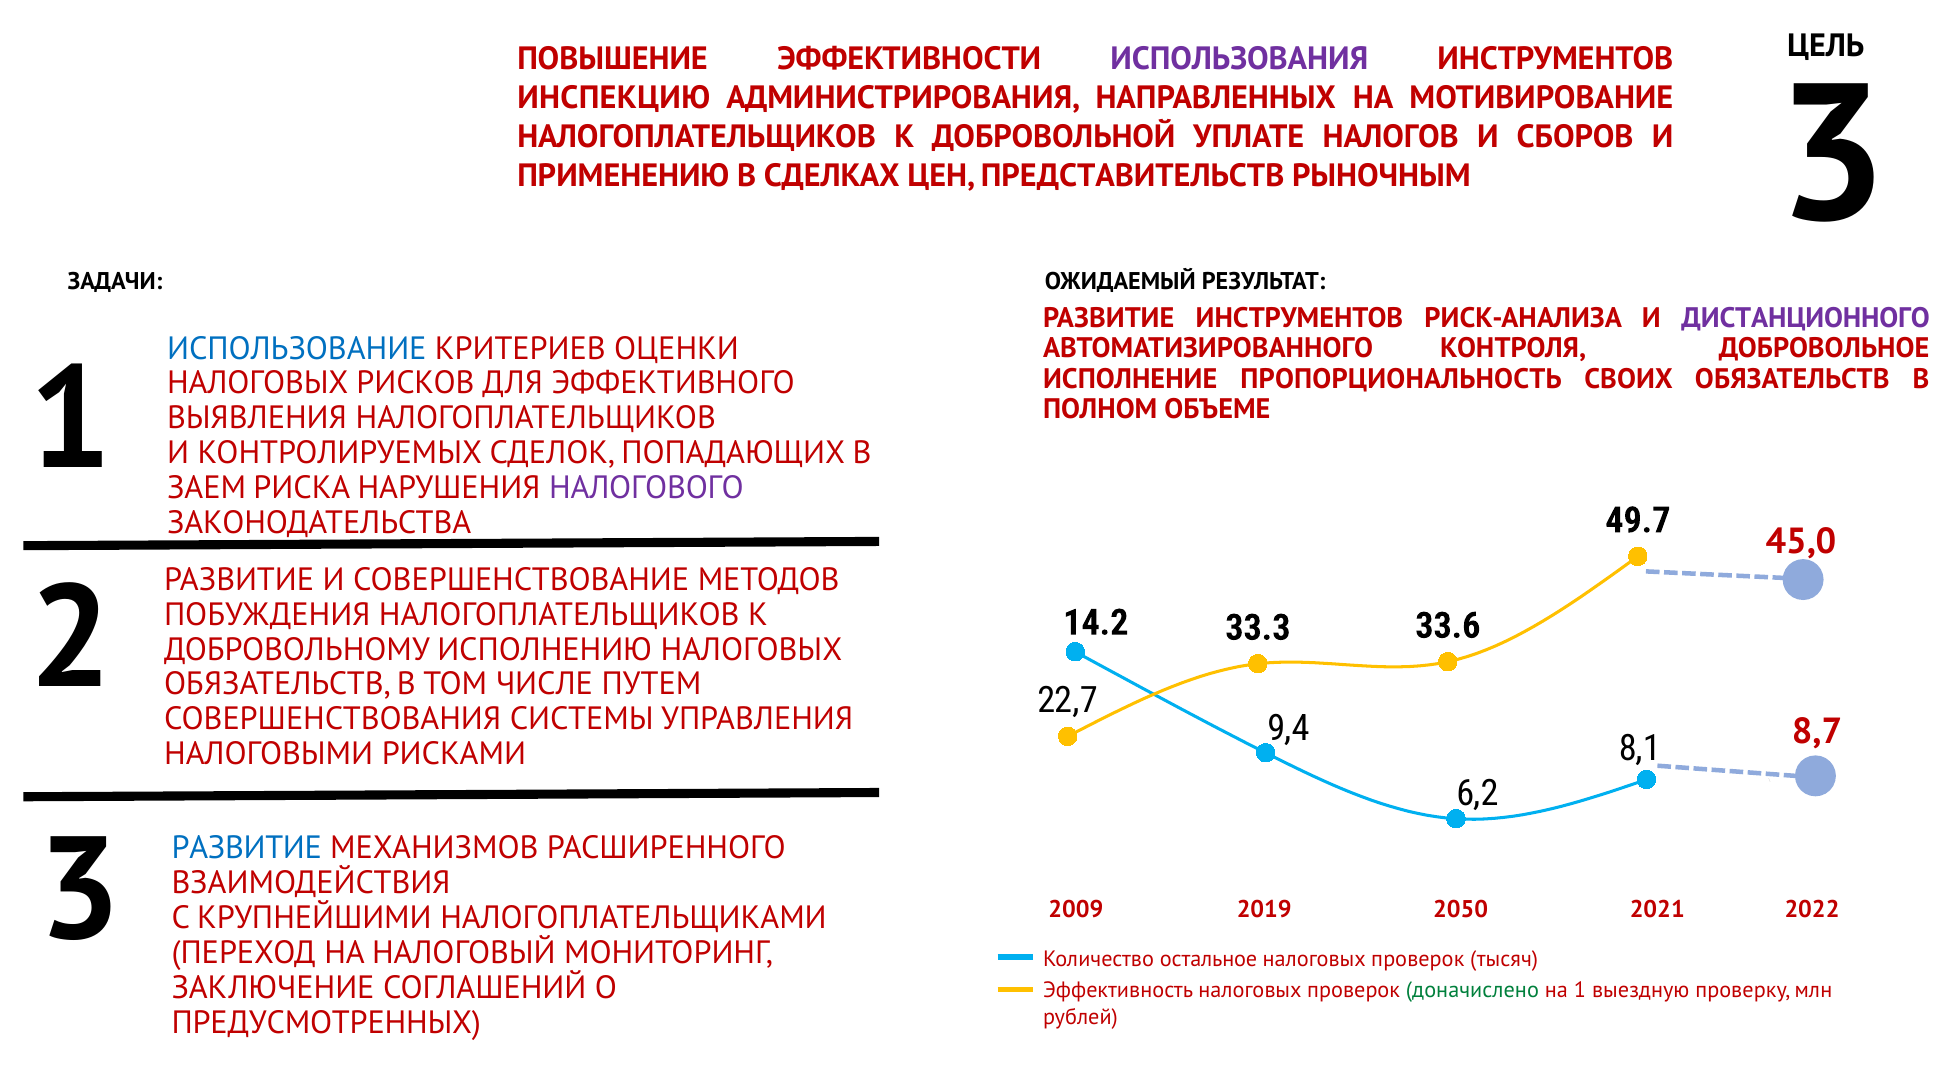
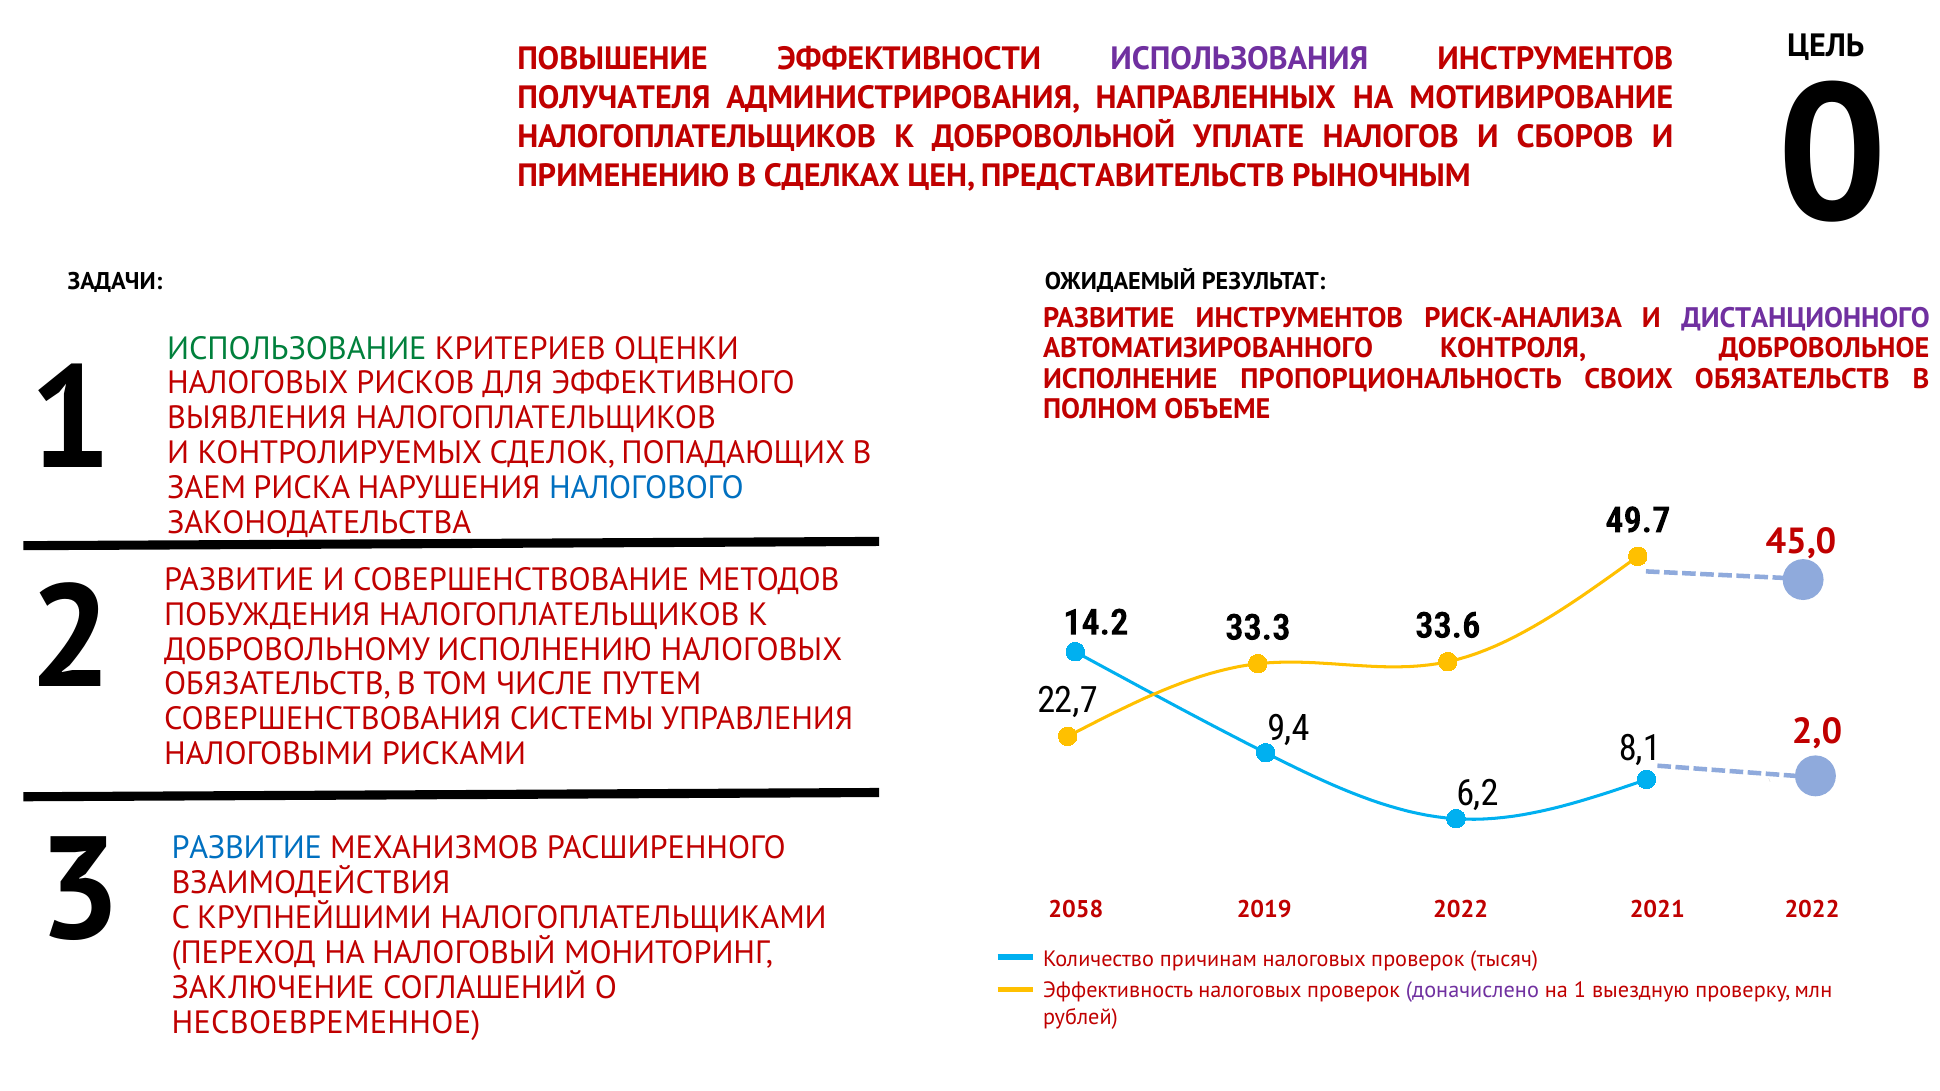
ИНСПЕКЦИЮ: ИНСПЕКЦИЮ -> ПОЛУЧАТЕЛЯ
РЫНОЧНЫМ 3: 3 -> 0
ИСПОЛЬЗОВАНИЕ colour: blue -> green
НАЛОГОВОГО colour: purple -> blue
8,7: 8,7 -> 2,0
2009: 2009 -> 2058
2019 2050: 2050 -> 2022
остальное: остальное -> причинам
доначислено colour: green -> purple
ПРЕДУСМОТРЕННЫХ: ПРЕДУСМОТРЕННЫХ -> НЕСВОЕВРЕМЕННОЕ
